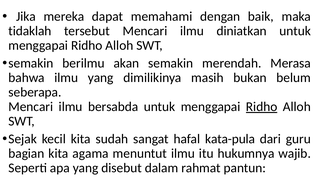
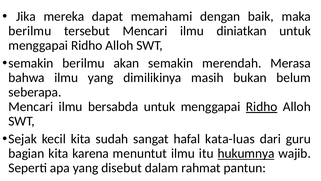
tidaklah at (30, 31): tidaklah -> berilmu
kata-pula: kata-pula -> kata-luas
agama: agama -> karena
hukumnya underline: none -> present
